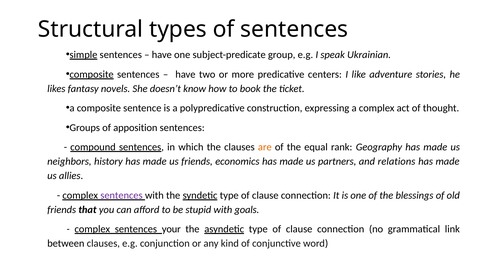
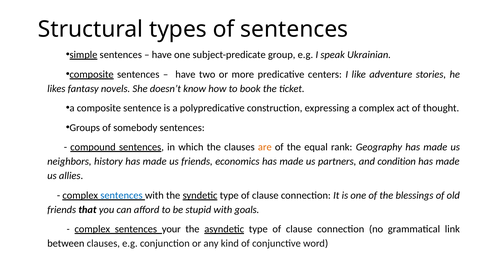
apposition: apposition -> somebody
relations: relations -> condition
sentences at (121, 195) colour: purple -> blue
